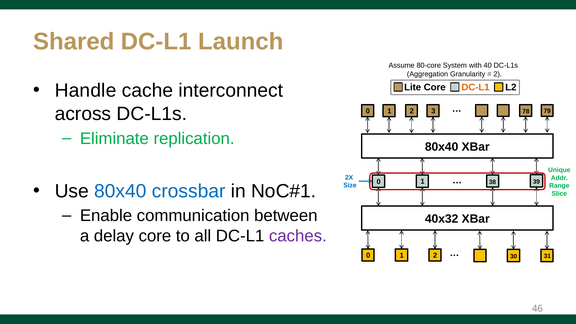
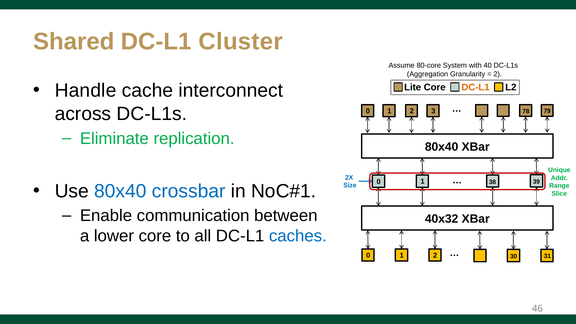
Launch: Launch -> Cluster
delay: delay -> lower
caches colour: purple -> blue
